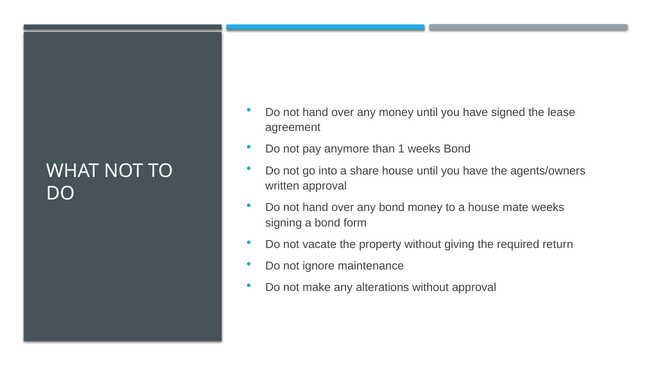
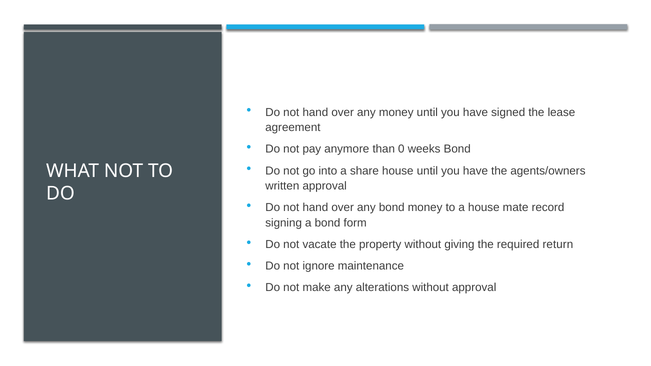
1: 1 -> 0
mate weeks: weeks -> record
